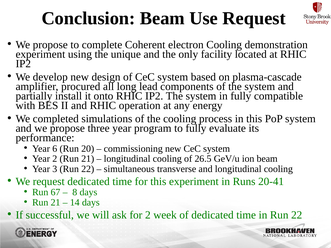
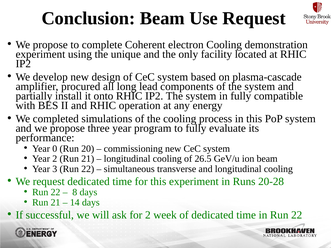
6: 6 -> 0
20-41: 20-41 -> 20-28
67 at (55, 192): 67 -> 22
